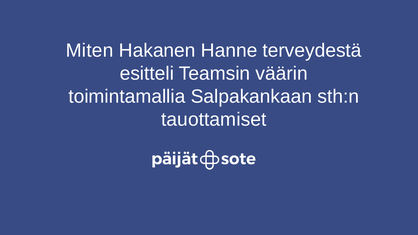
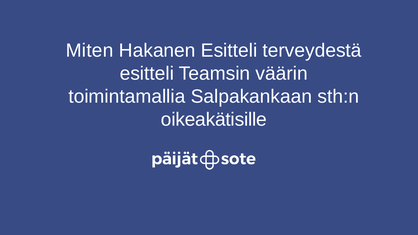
Hakanen Hanne: Hanne -> Esitteli
tauottamiset: tauottamiset -> oikeakätisille
